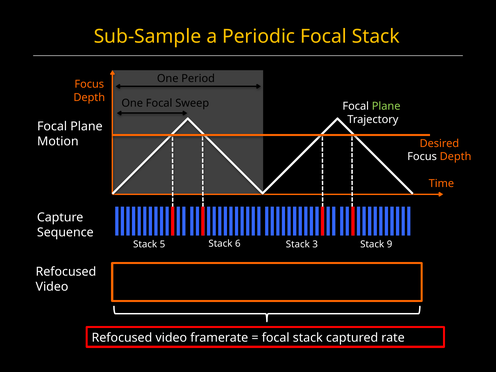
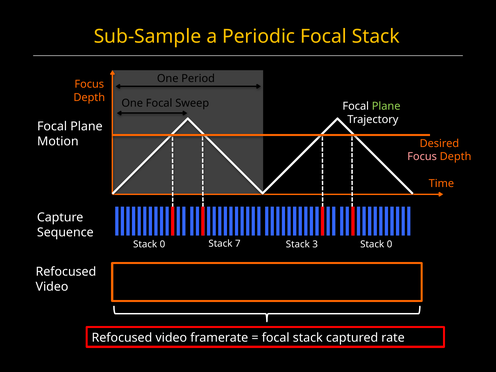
Focus at (422, 157) colour: white -> pink
5 at (162, 244): 5 -> 0
6: 6 -> 7
3 Stack 9: 9 -> 0
